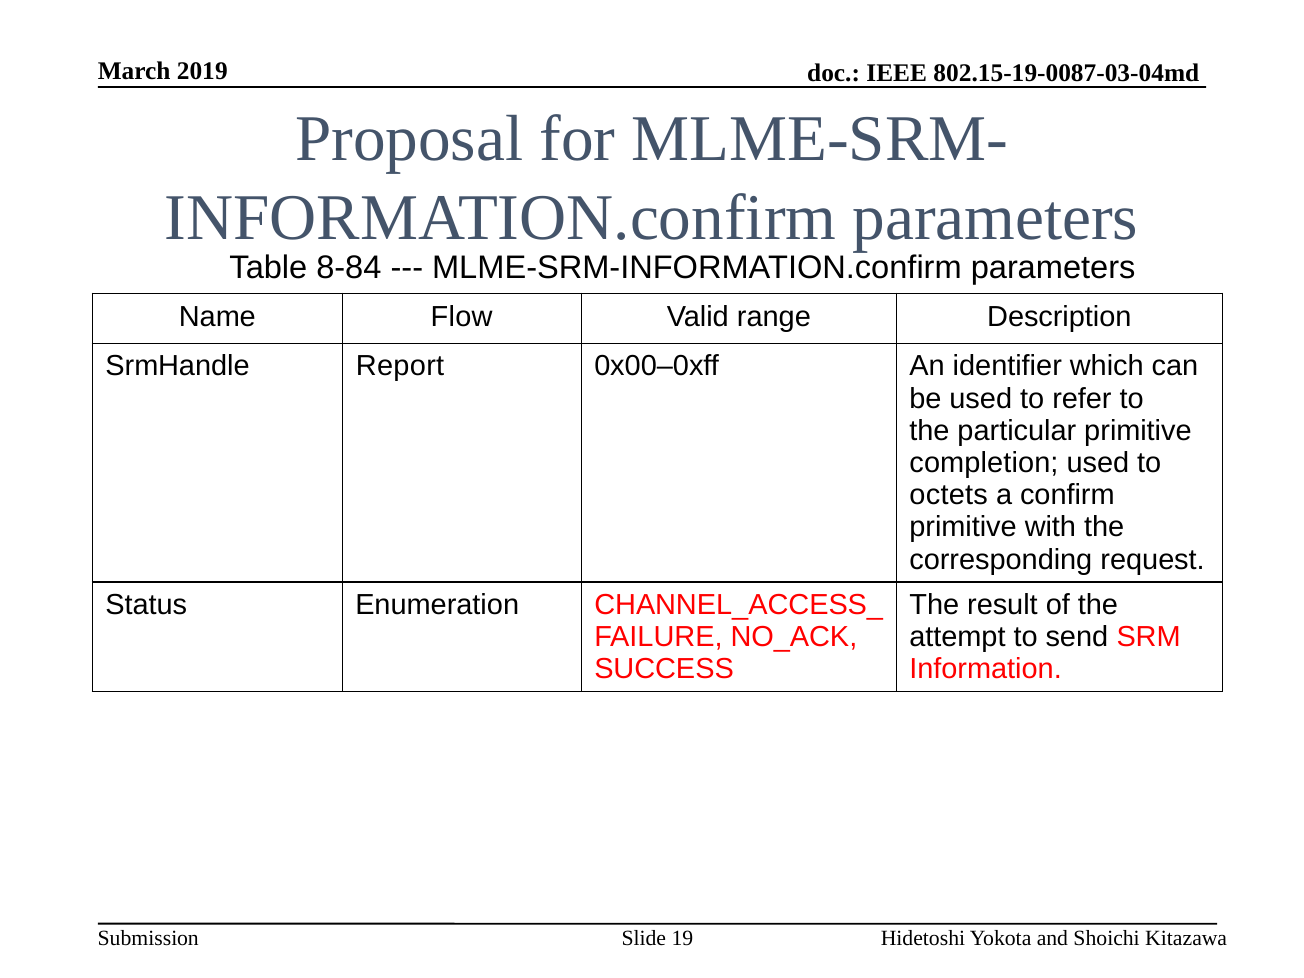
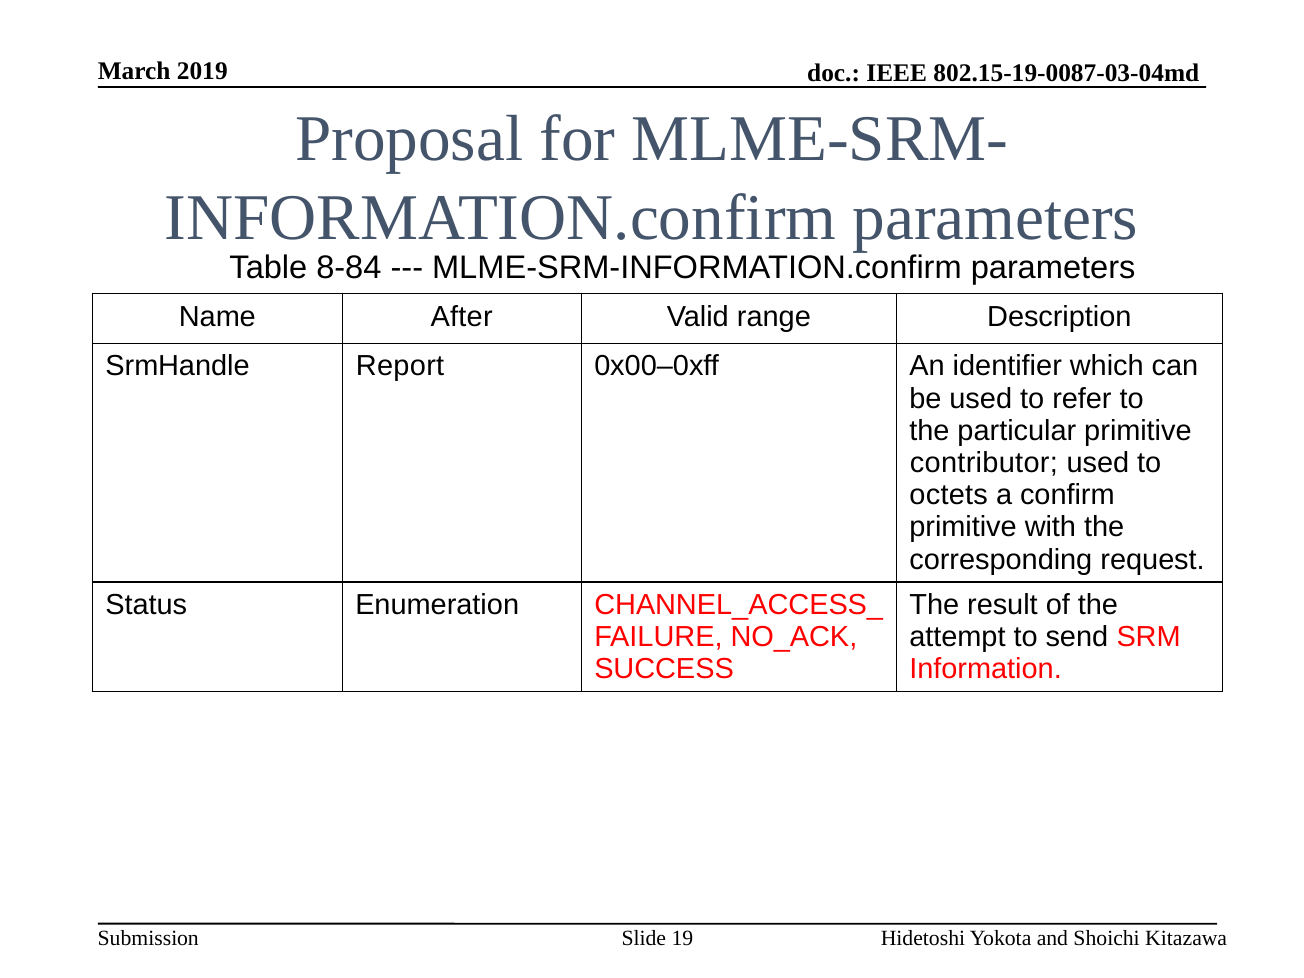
Flow: Flow -> After
completion: completion -> contributor
